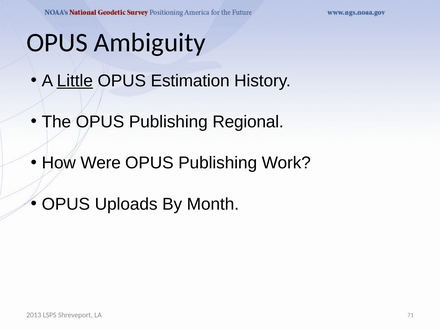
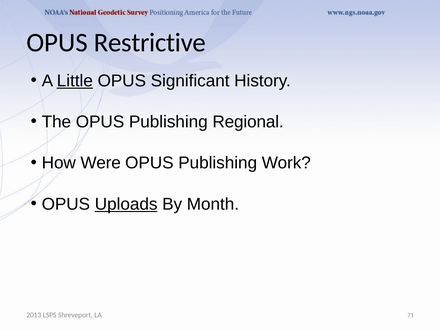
Ambiguity: Ambiguity -> Restrictive
Estimation: Estimation -> Significant
Uploads underline: none -> present
